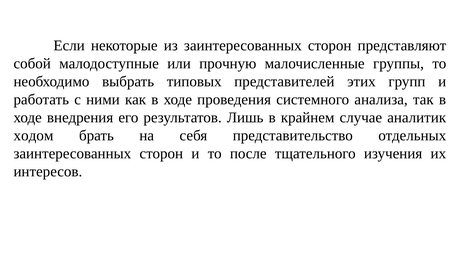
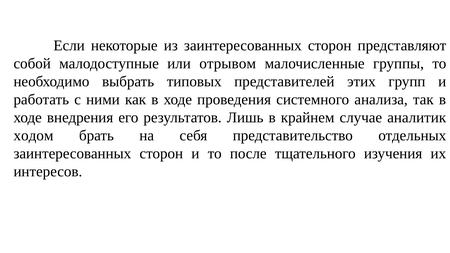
прочную: прочную -> отрывом
